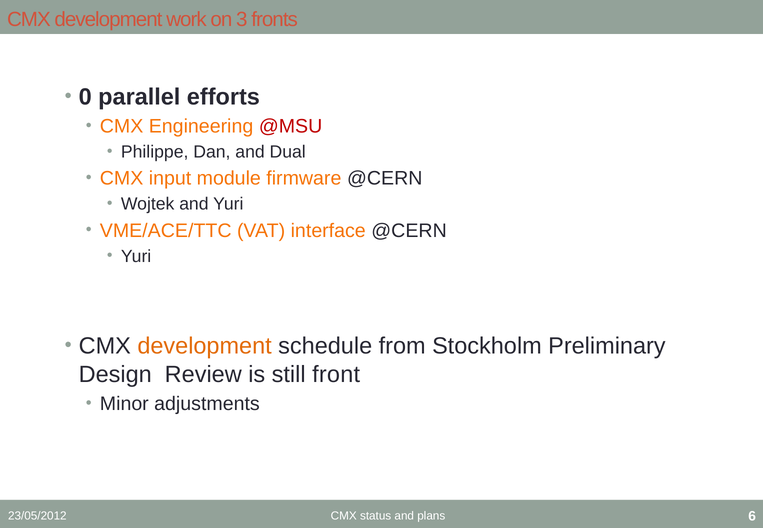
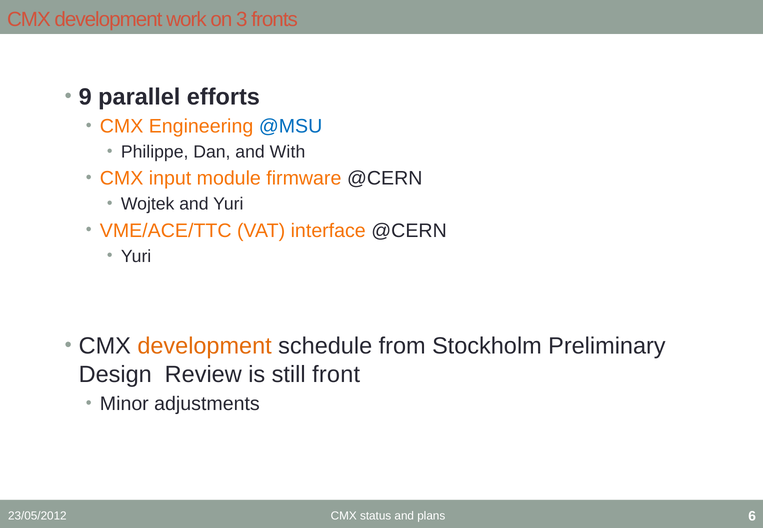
0: 0 -> 9
@MSU colour: red -> blue
Dual: Dual -> With
